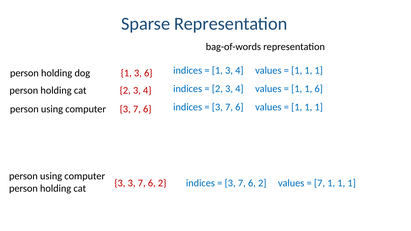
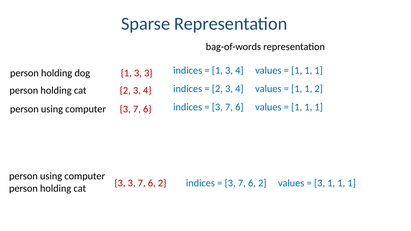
1 3 6: 6 -> 3
1 6: 6 -> 2
7 at (320, 183): 7 -> 3
